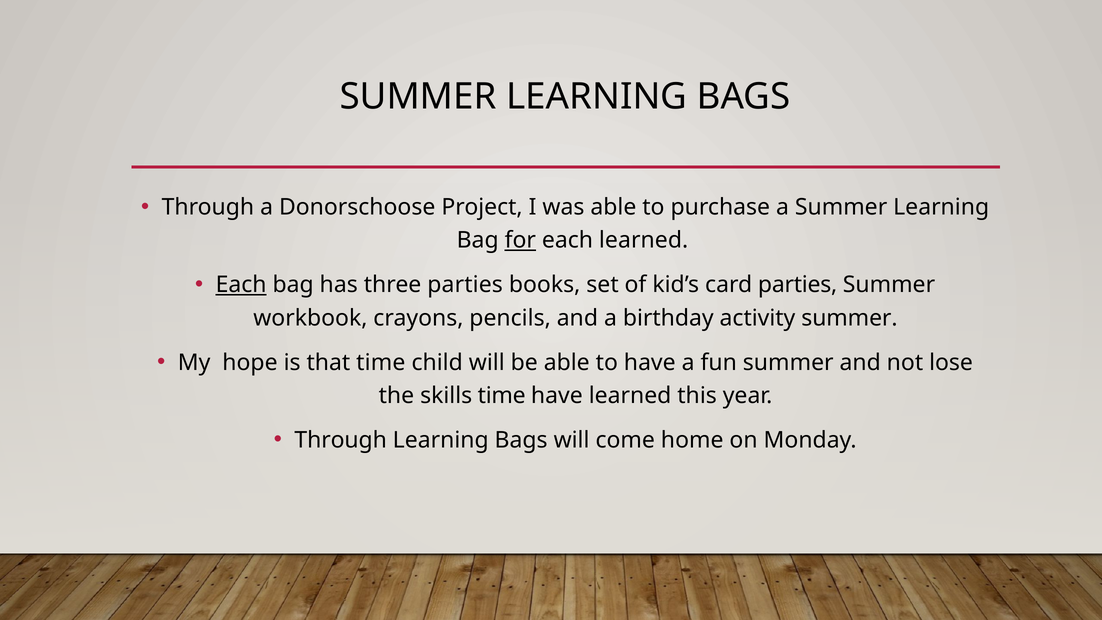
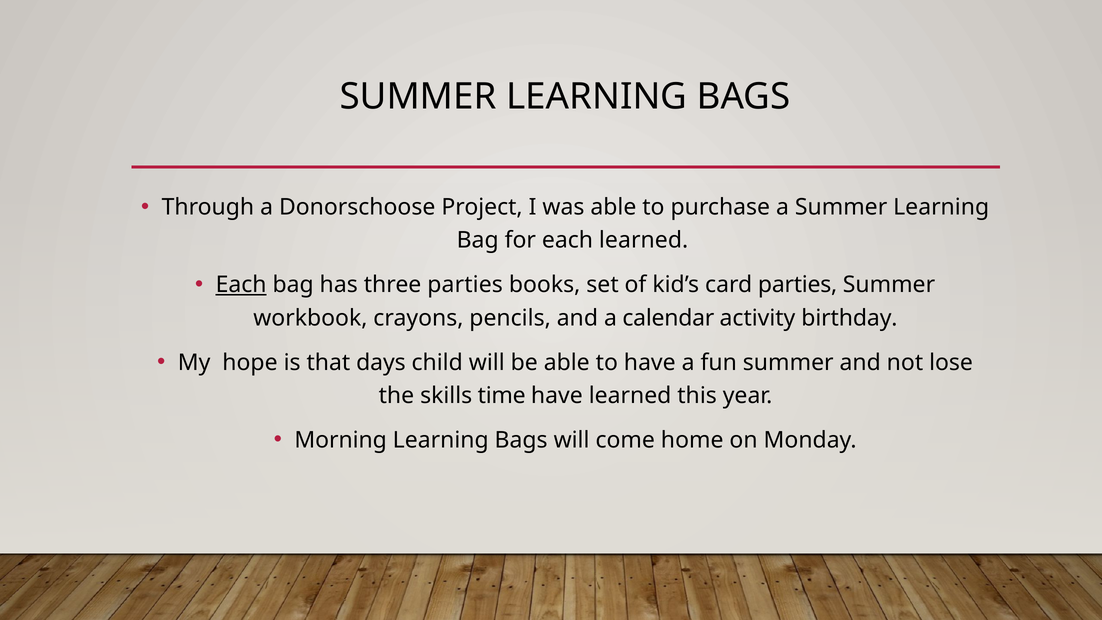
for underline: present -> none
birthday: birthday -> calendar
activity summer: summer -> birthday
that time: time -> days
Through at (341, 440): Through -> Morning
